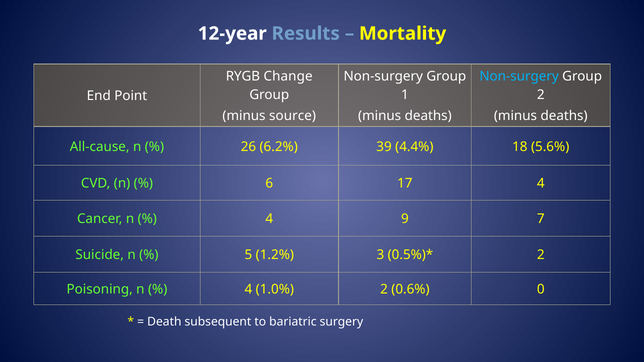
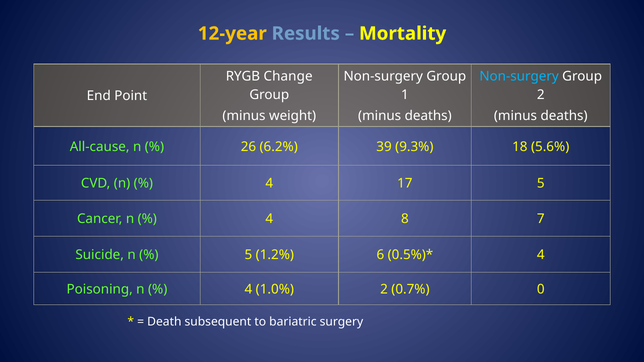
12-year colour: white -> yellow
source: source -> weight
4.4%: 4.4% -> 9.3%
6 at (269, 184): 6 -> 4
17 4: 4 -> 5
9: 9 -> 8
3: 3 -> 6
2 at (541, 255): 2 -> 4
0.6%: 0.6% -> 0.7%
